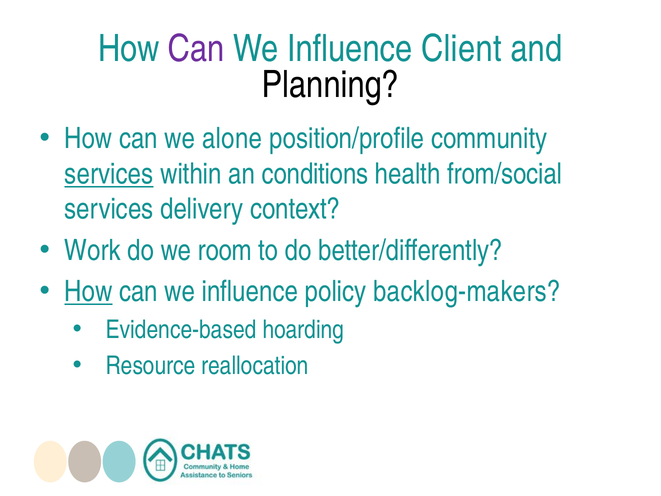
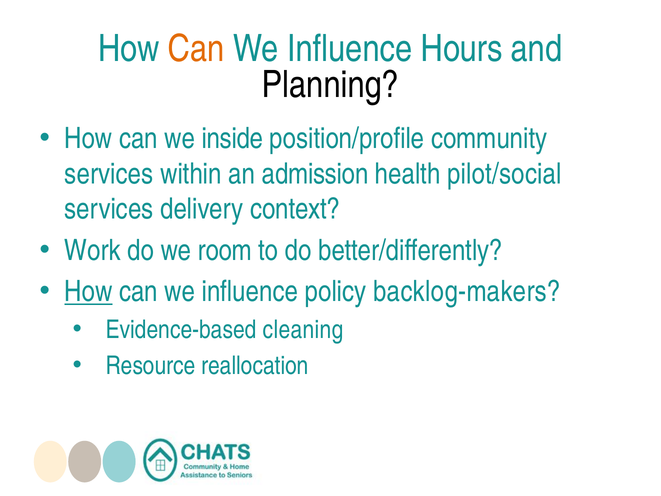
Can at (196, 49) colour: purple -> orange
Client: Client -> Hours
alone: alone -> inside
services at (109, 174) underline: present -> none
conditions: conditions -> admission
from/social: from/social -> pilot/social
hoarding: hoarding -> cleaning
